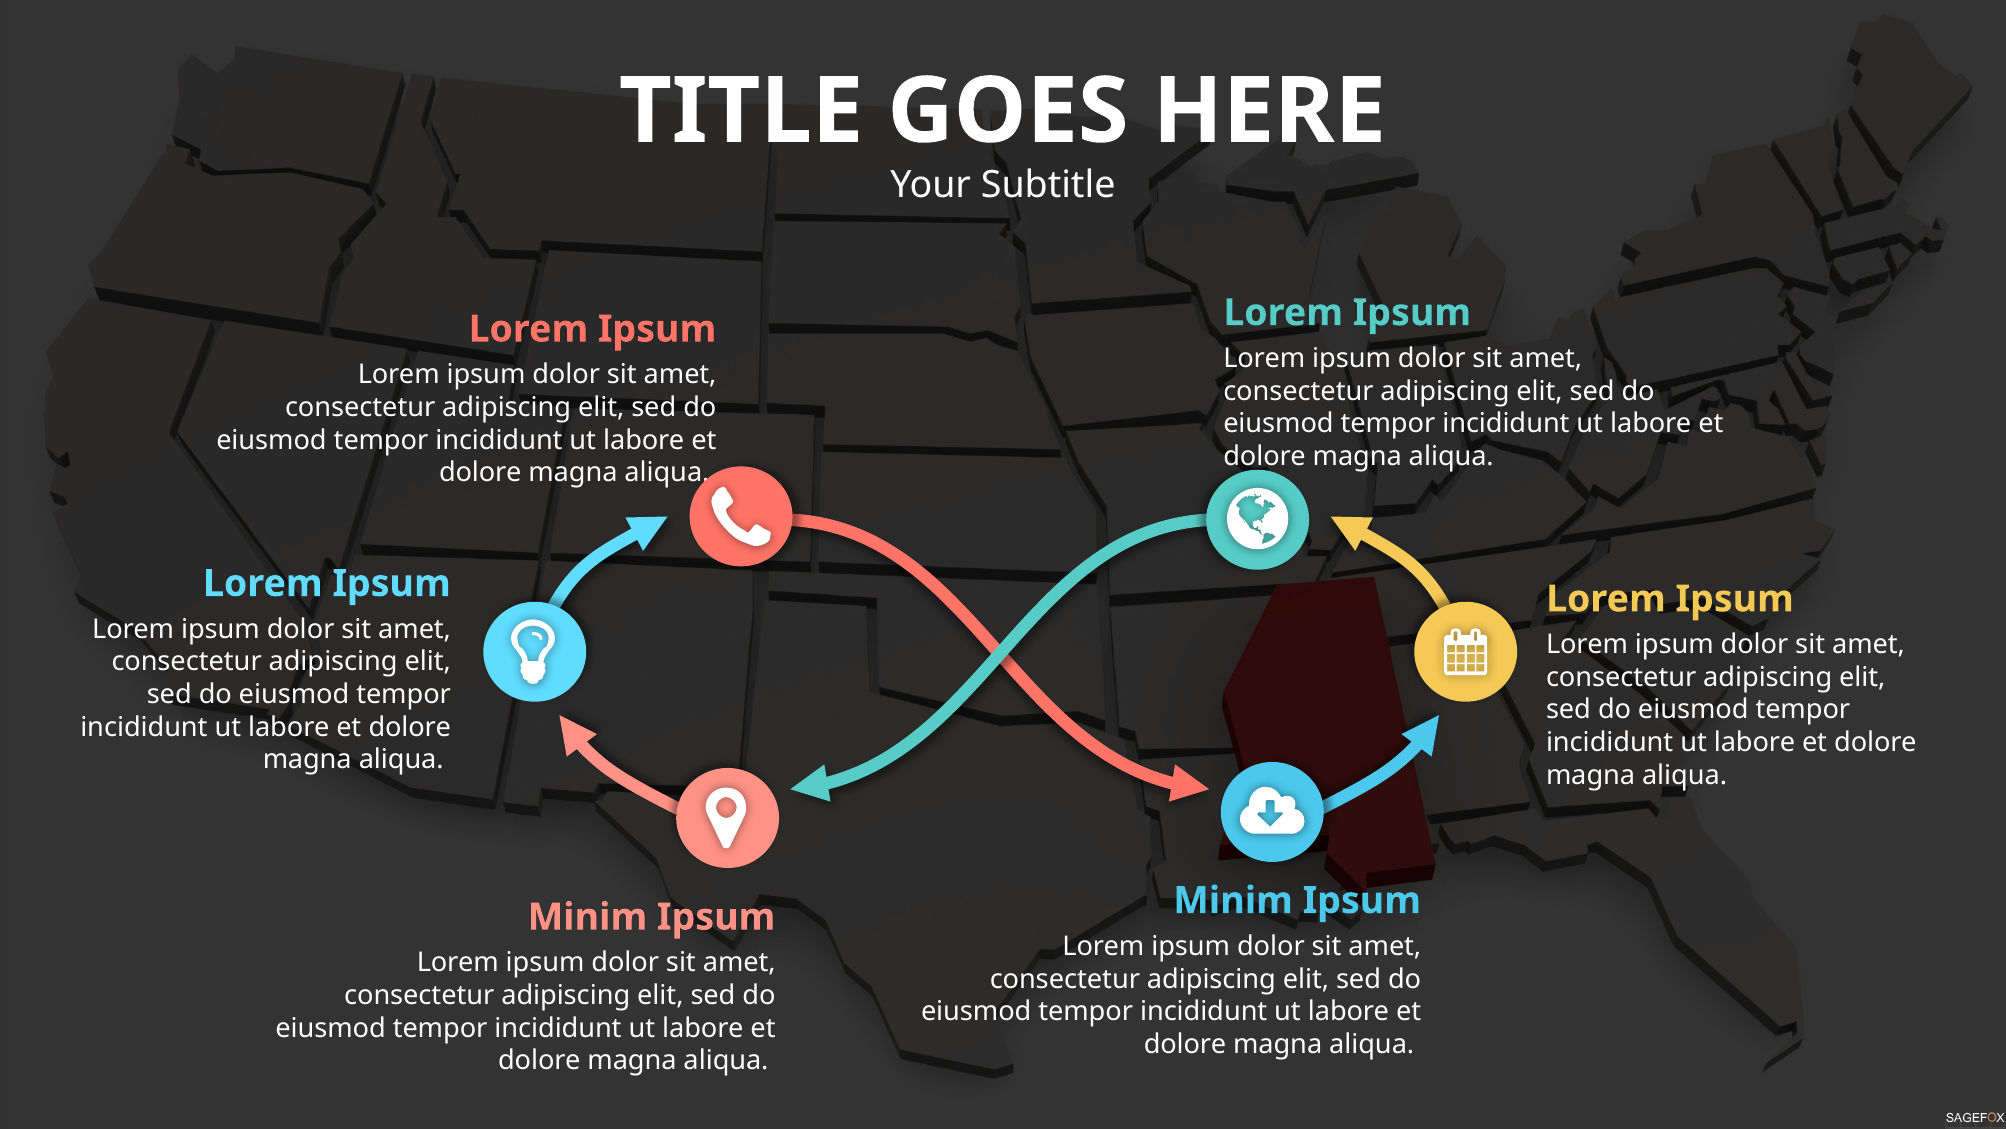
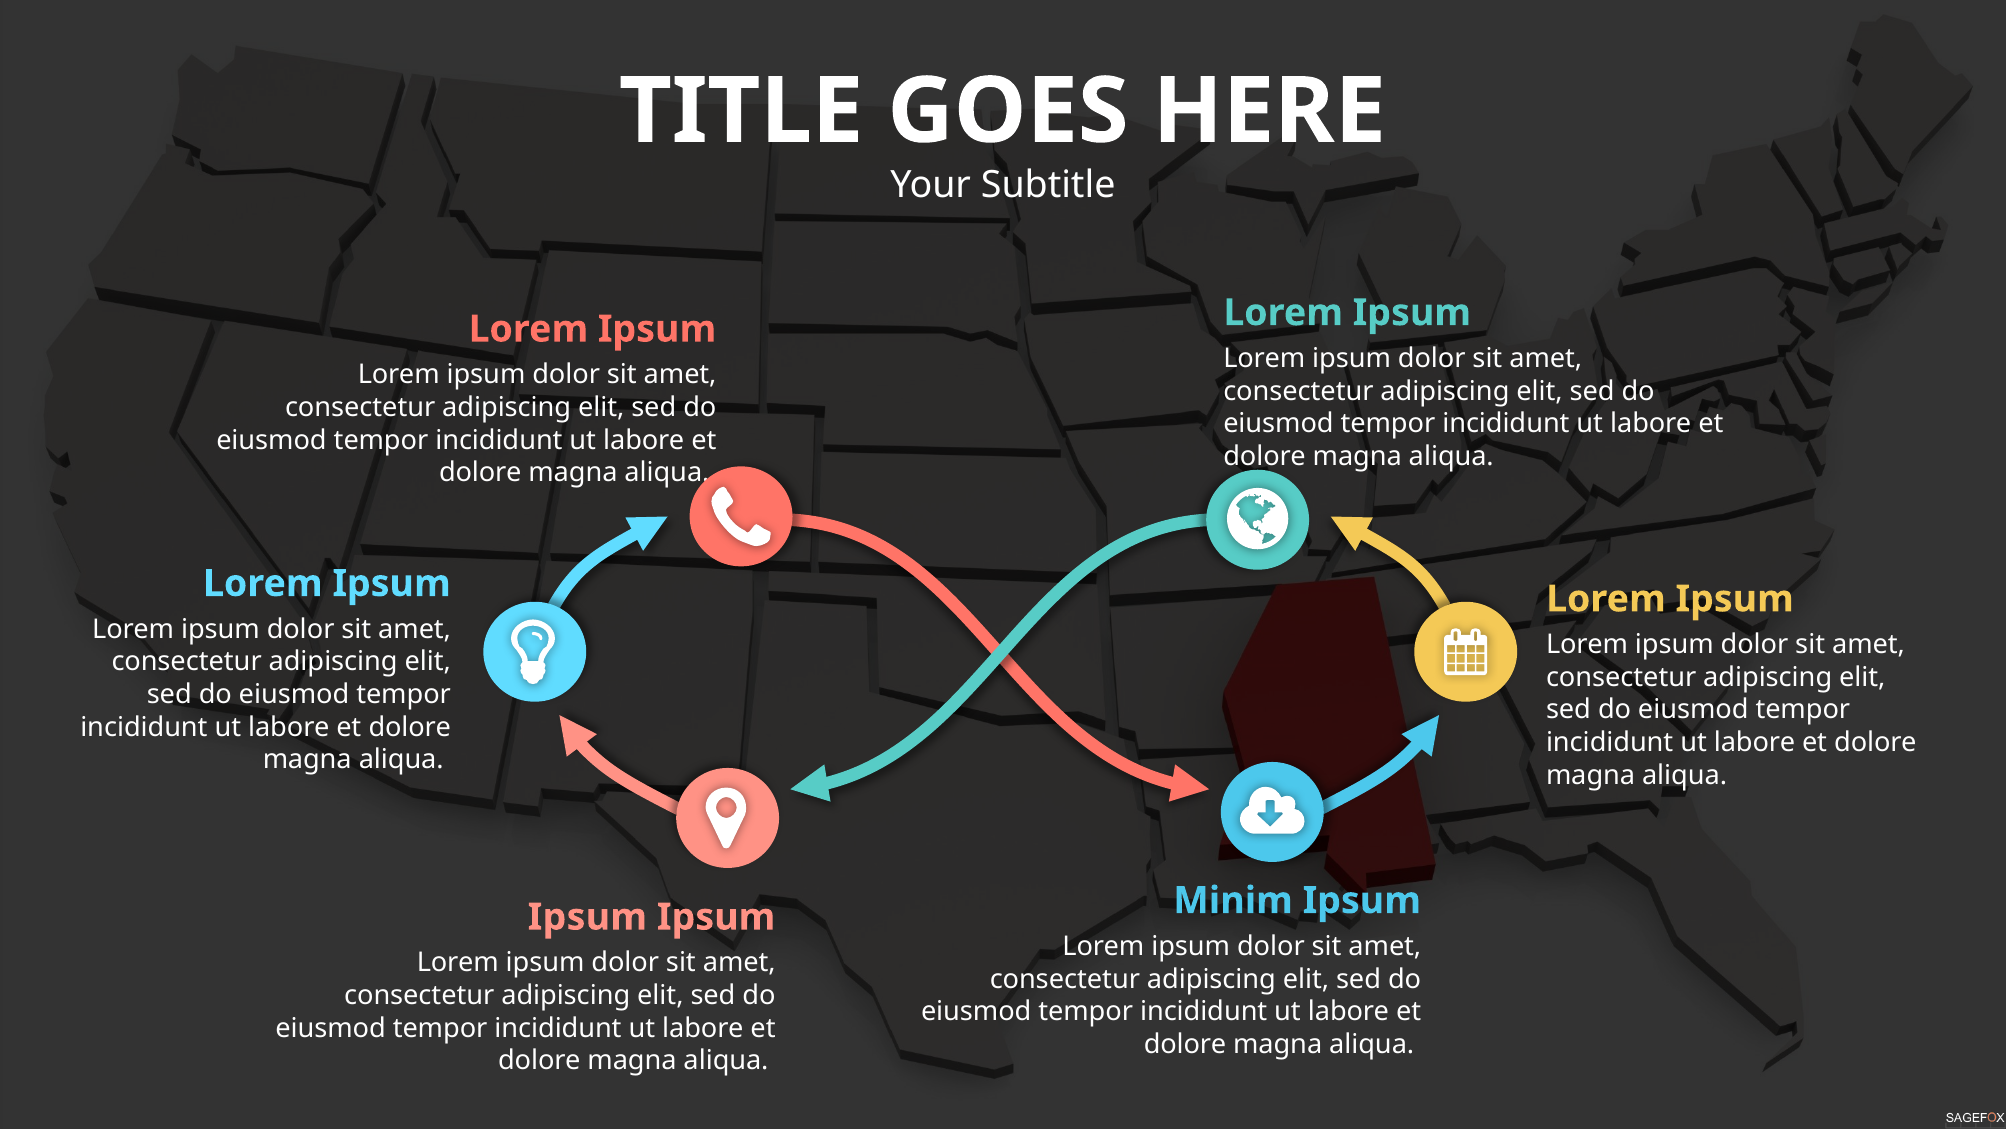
Minim at (587, 917): Minim -> Ipsum
